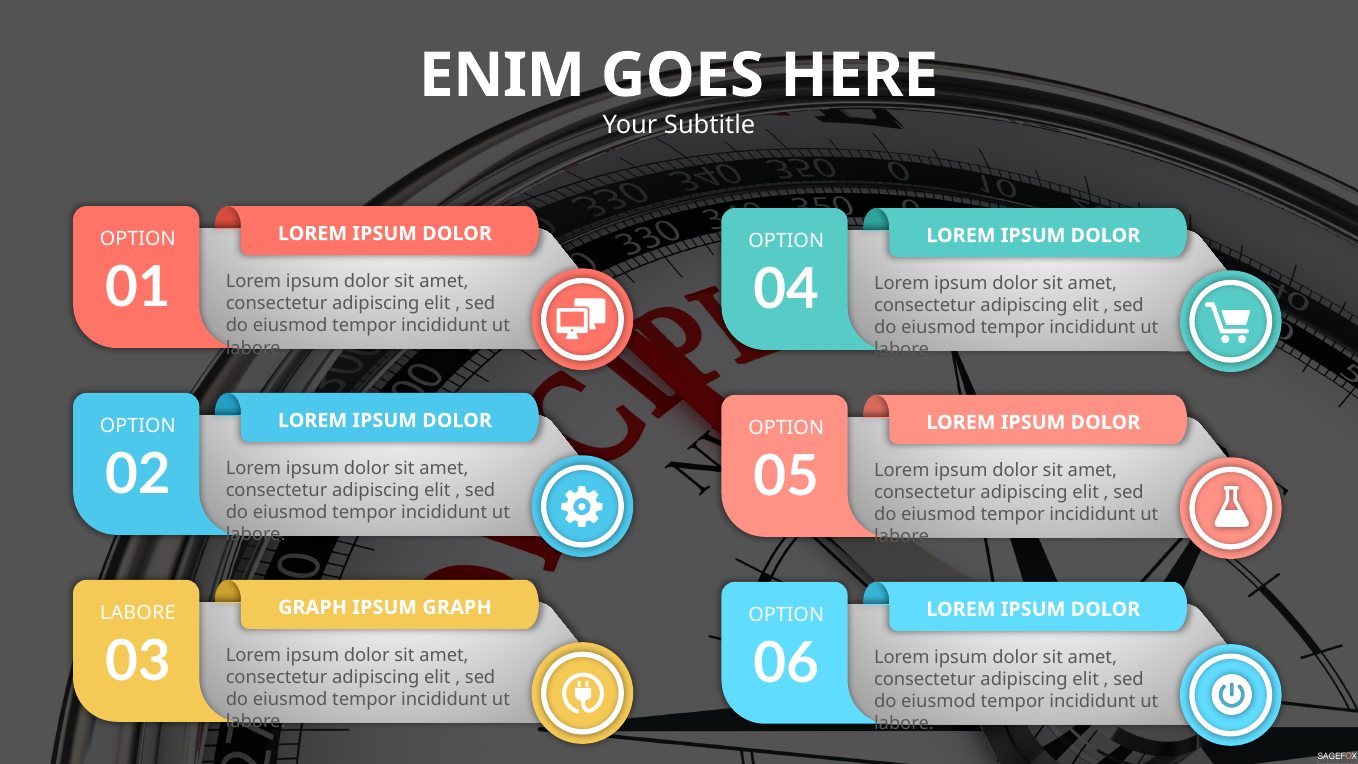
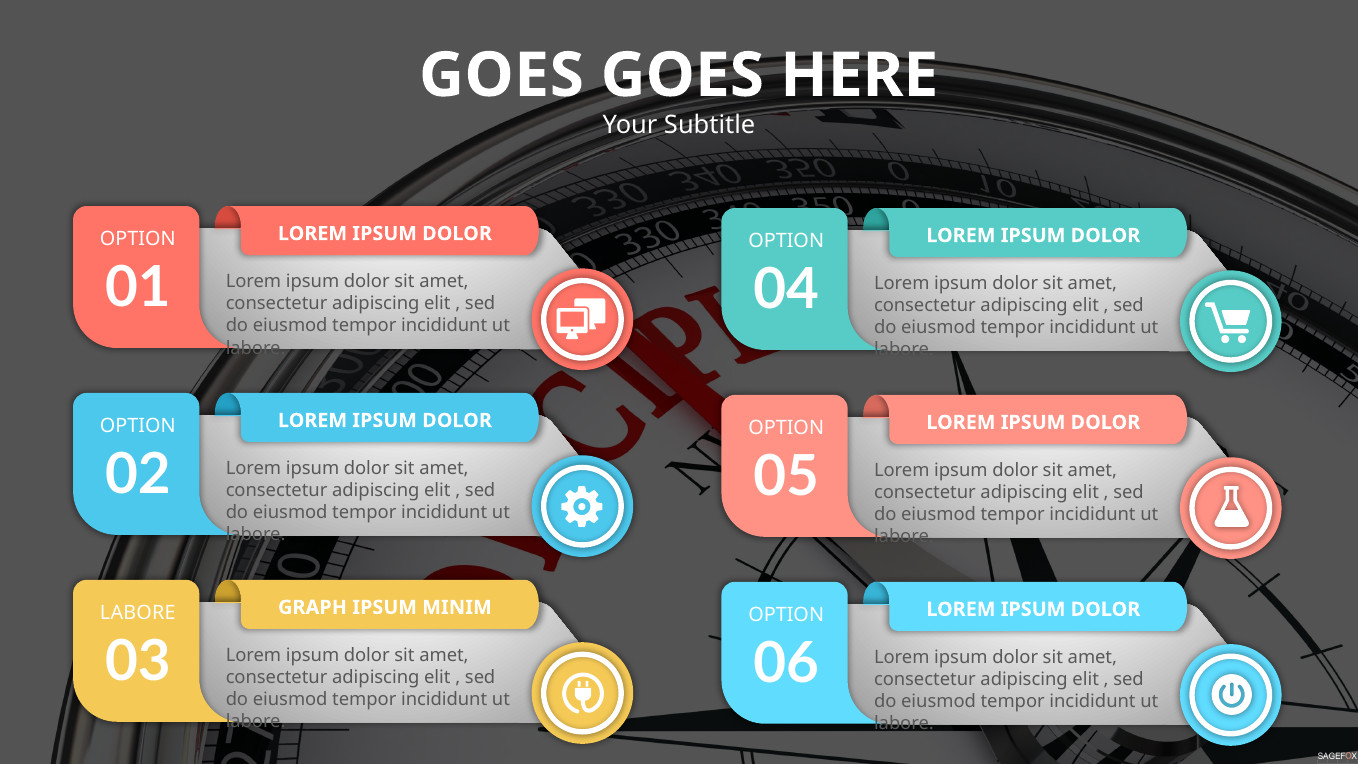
ENIM at (502, 75): ENIM -> GOES
IPSUM GRAPH: GRAPH -> MINIM
